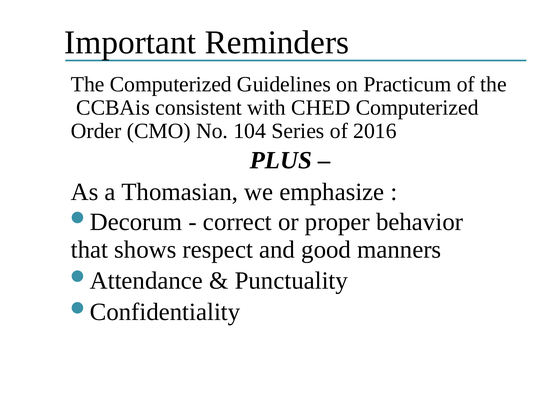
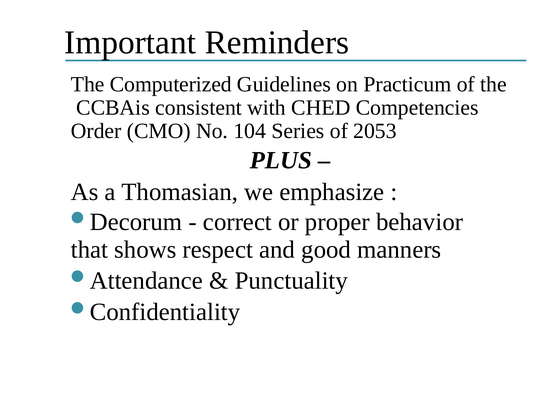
CHED Computerized: Computerized -> Competencies
2016: 2016 -> 2053
